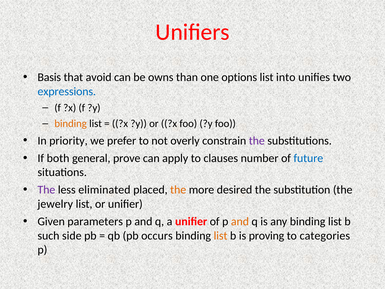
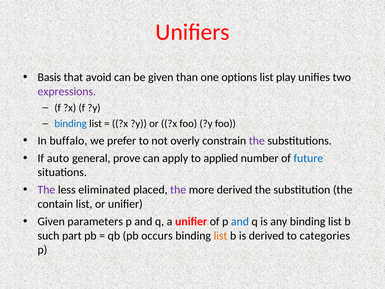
be owns: owns -> given
into: into -> play
expressions colour: blue -> purple
binding at (71, 124) colour: orange -> blue
priority: priority -> buffalo
both: both -> auto
clauses: clauses -> applied
the at (178, 190) colour: orange -> purple
more desired: desired -> derived
jewelry: jewelry -> contain
and at (240, 221) colour: orange -> blue
side: side -> part
is proving: proving -> derived
